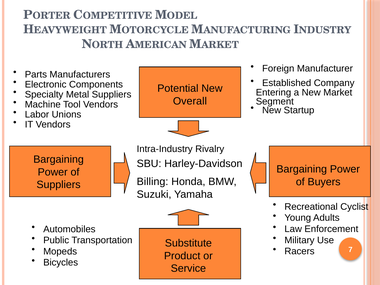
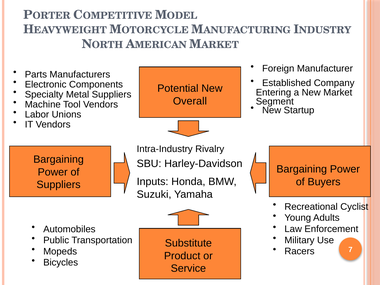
Billing: Billing -> Inputs
